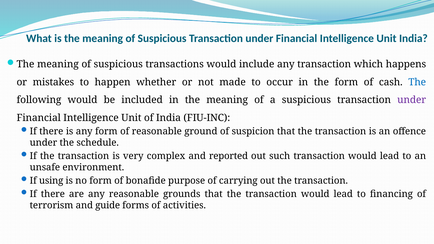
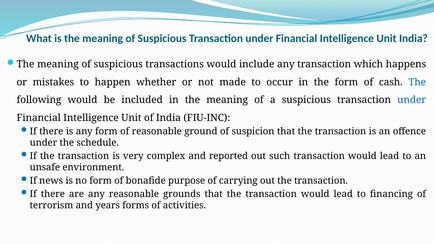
under at (412, 100) colour: purple -> blue
using: using -> news
guide: guide -> years
